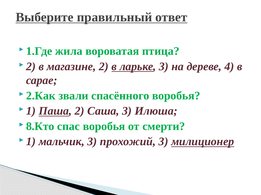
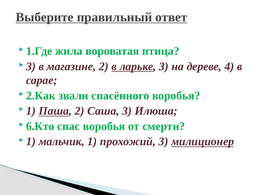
2 at (31, 67): 2 -> 3
8.Кто: 8.Кто -> 6.Кто
мальчик 3: 3 -> 1
